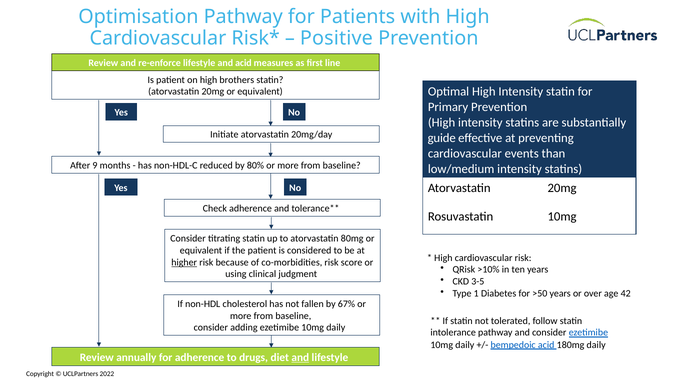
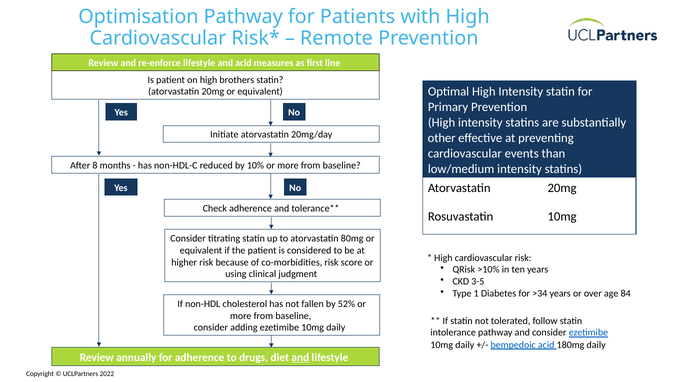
Positive: Positive -> Remote
guide: guide -> other
9: 9 -> 8
80%: 80% -> 10%
higher underline: present -> none
>50: >50 -> >34
42: 42 -> 84
67%: 67% -> 52%
